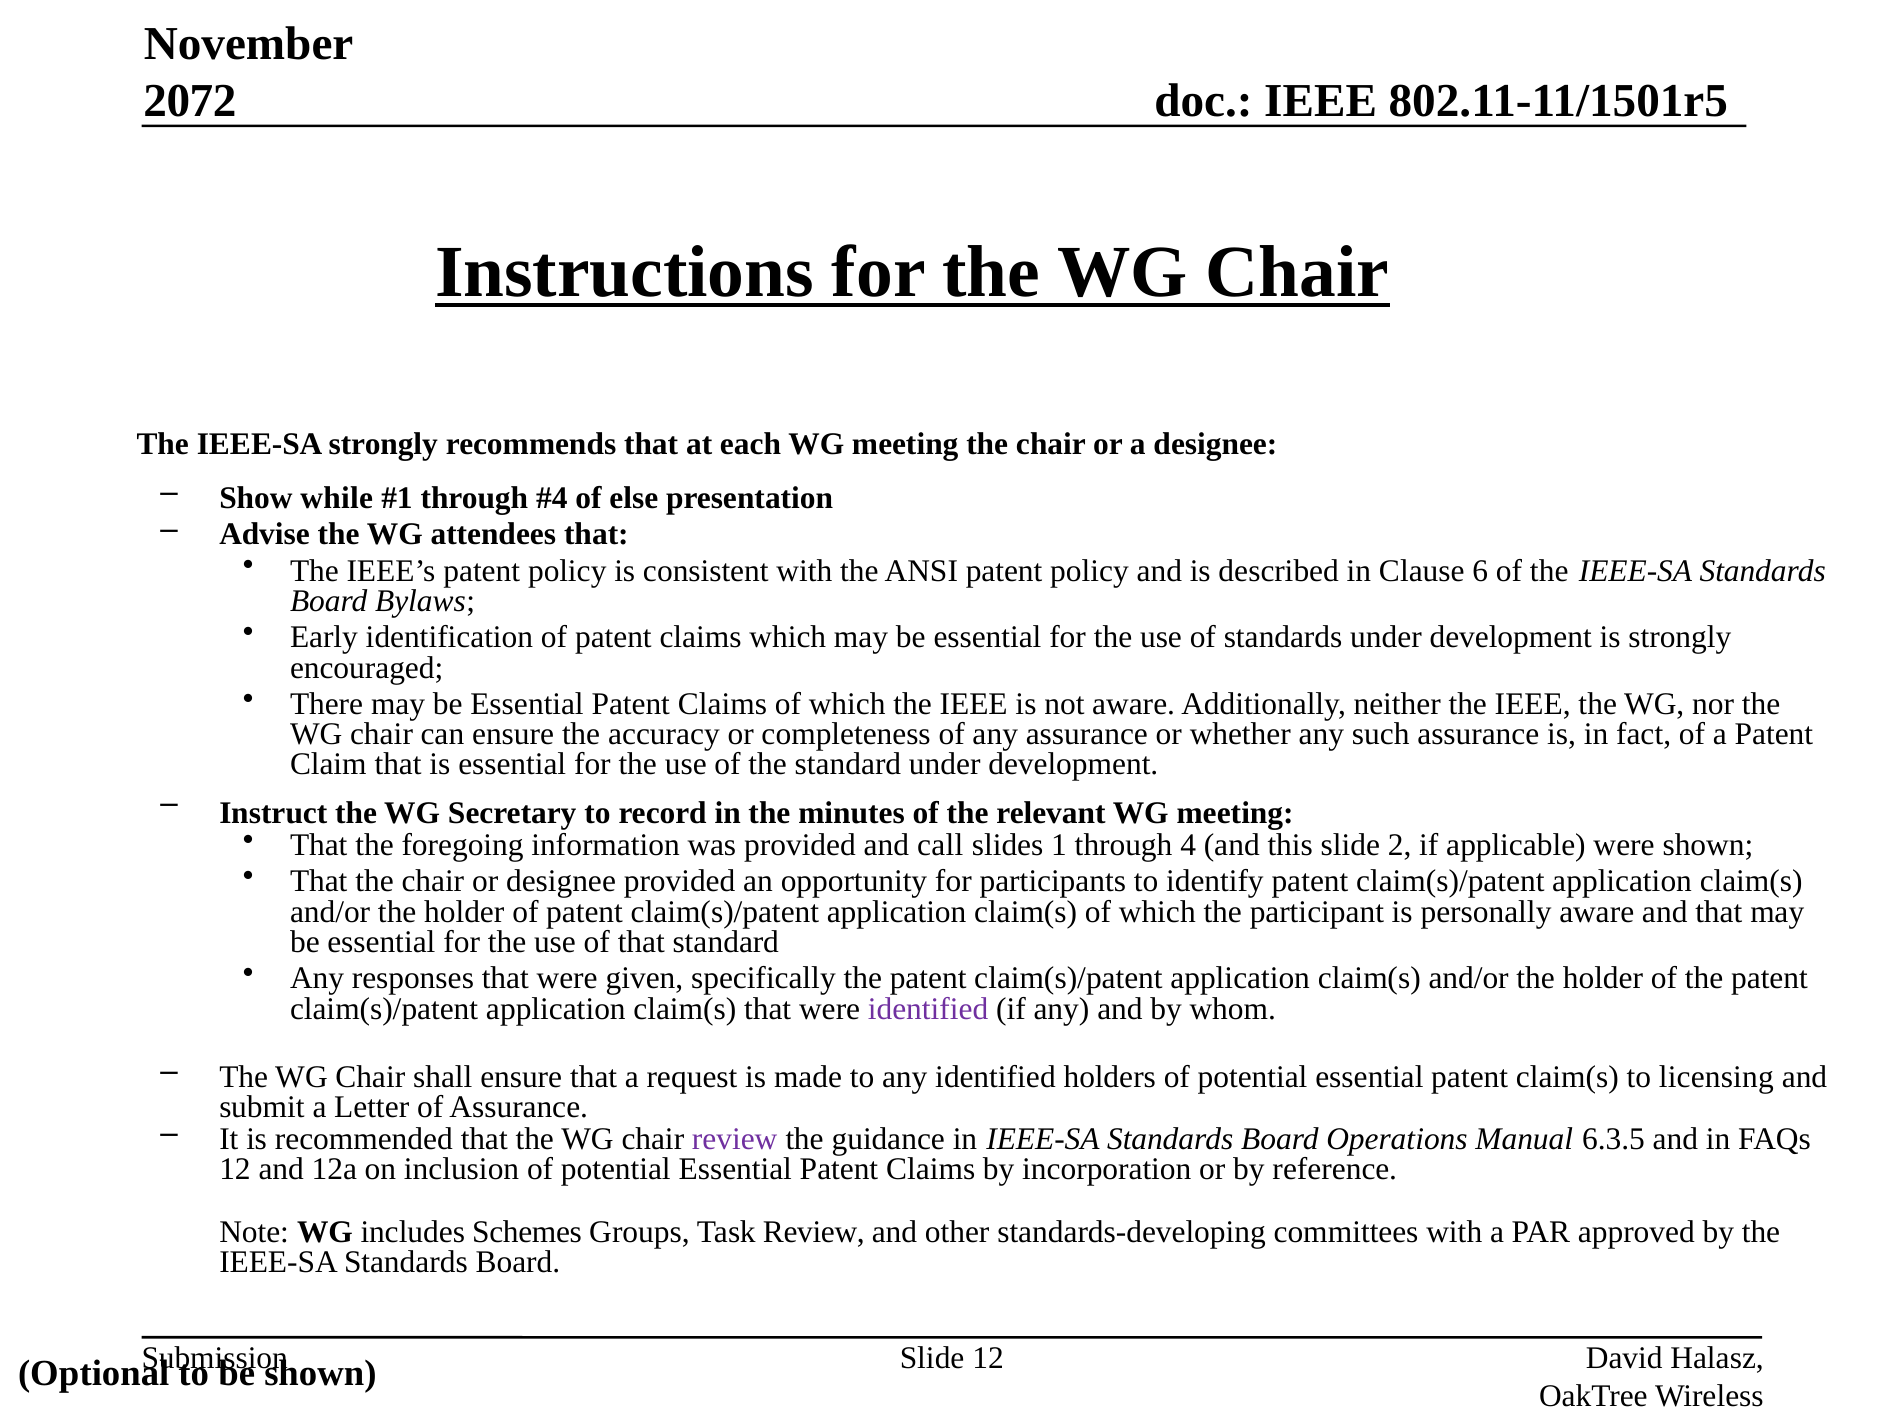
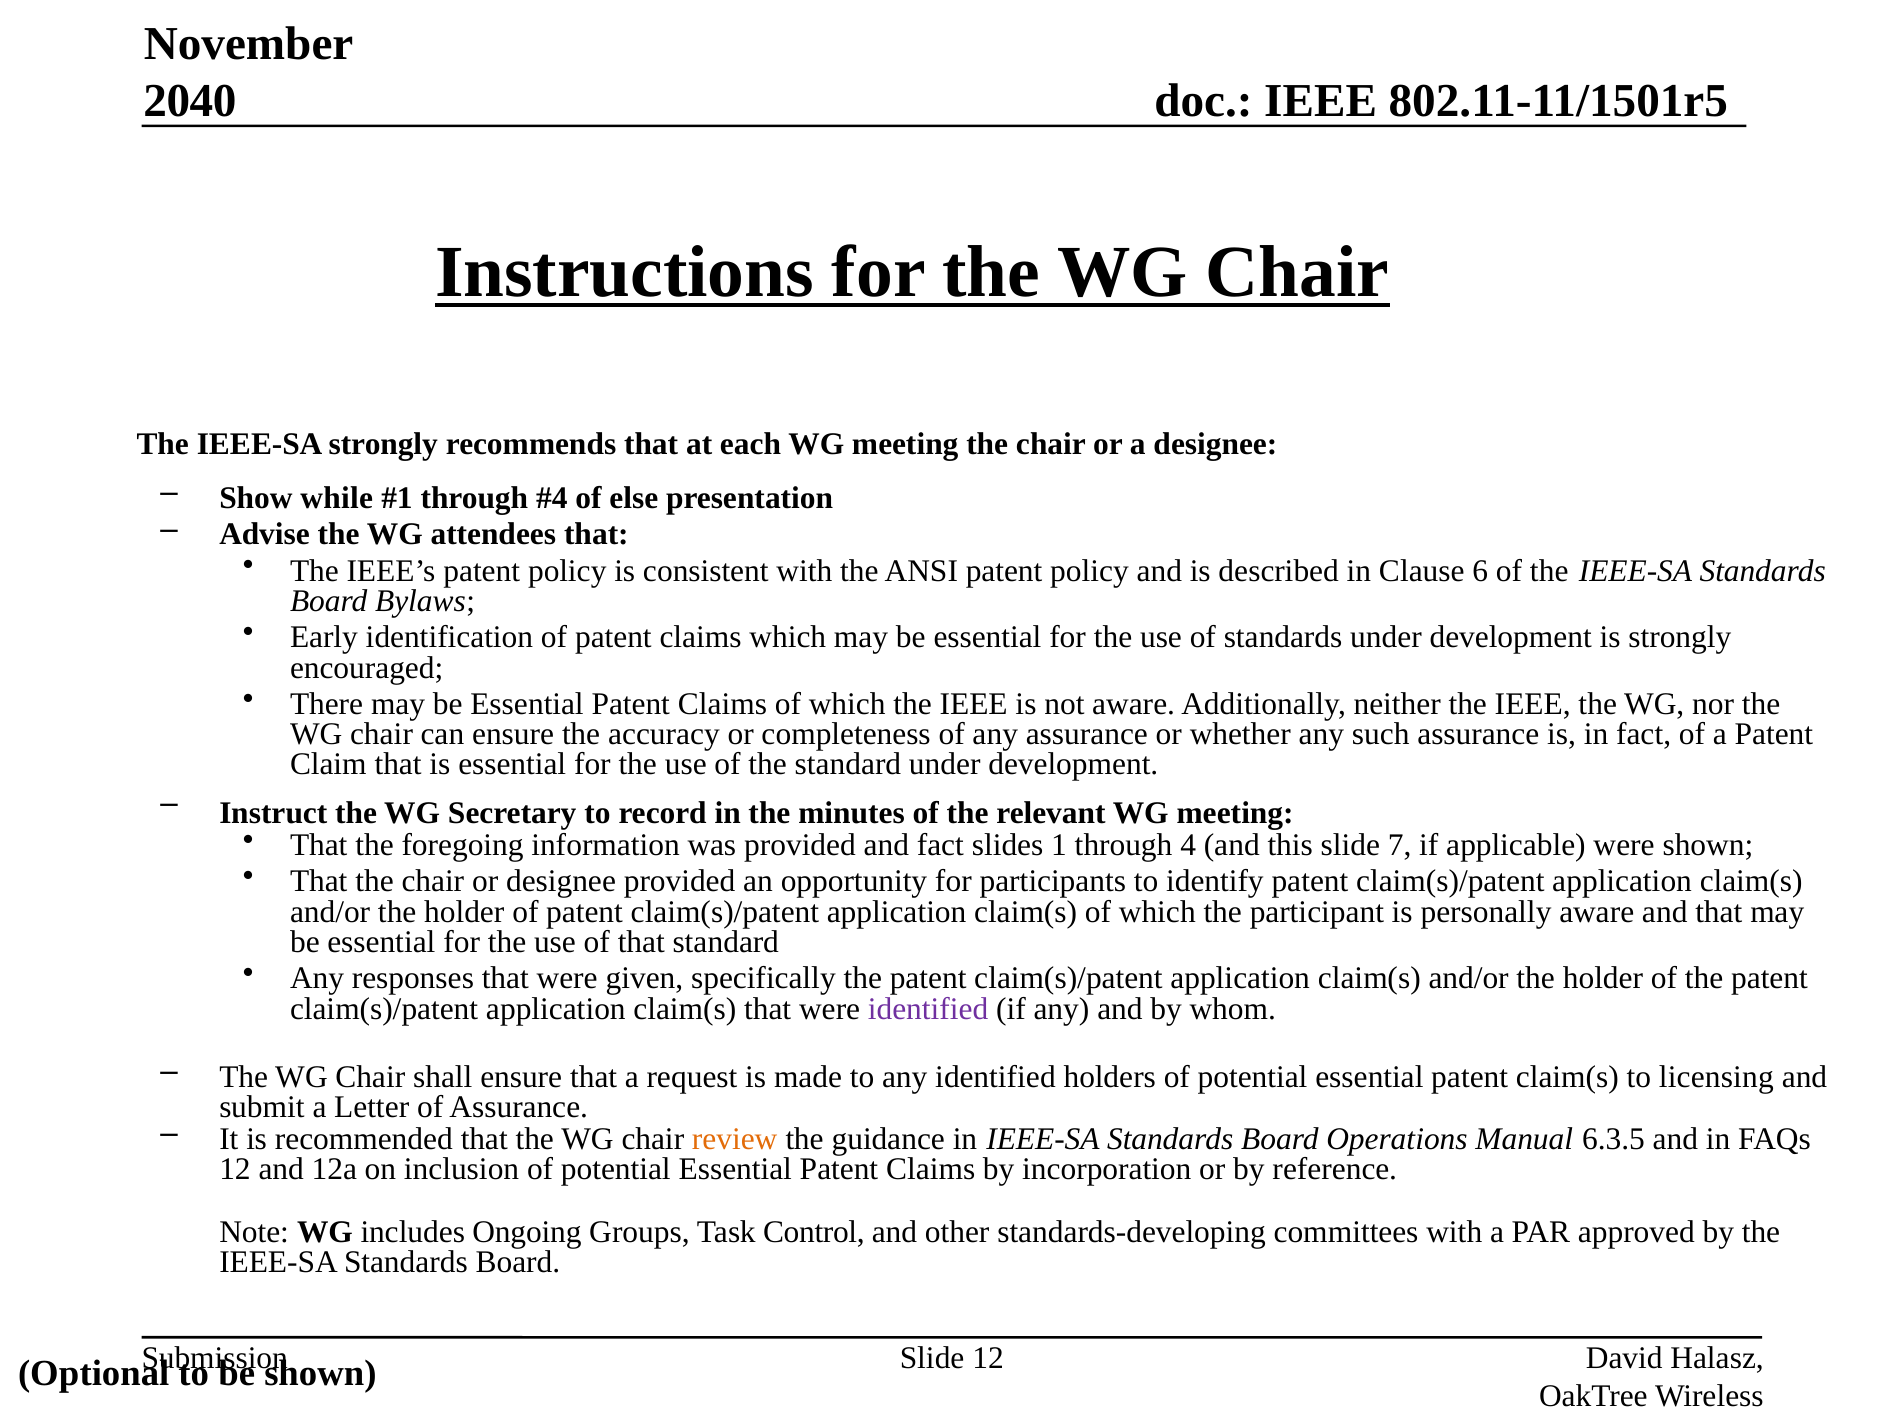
2072: 2072 -> 2040
and call: call -> fact
2: 2 -> 7
review at (735, 1139) colour: purple -> orange
Schemes: Schemes -> Ongoing
Task Review: Review -> Control
